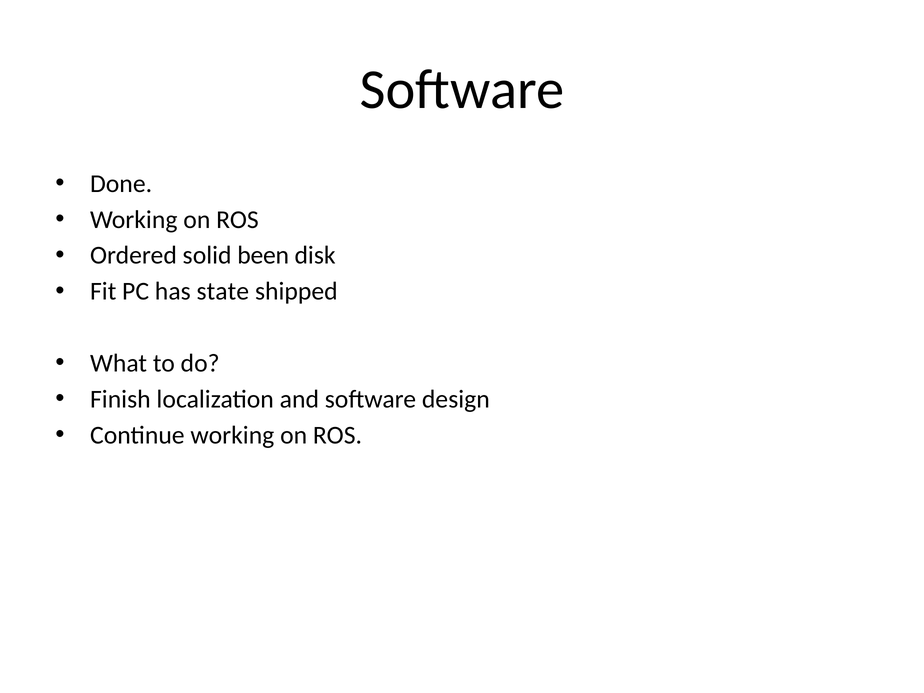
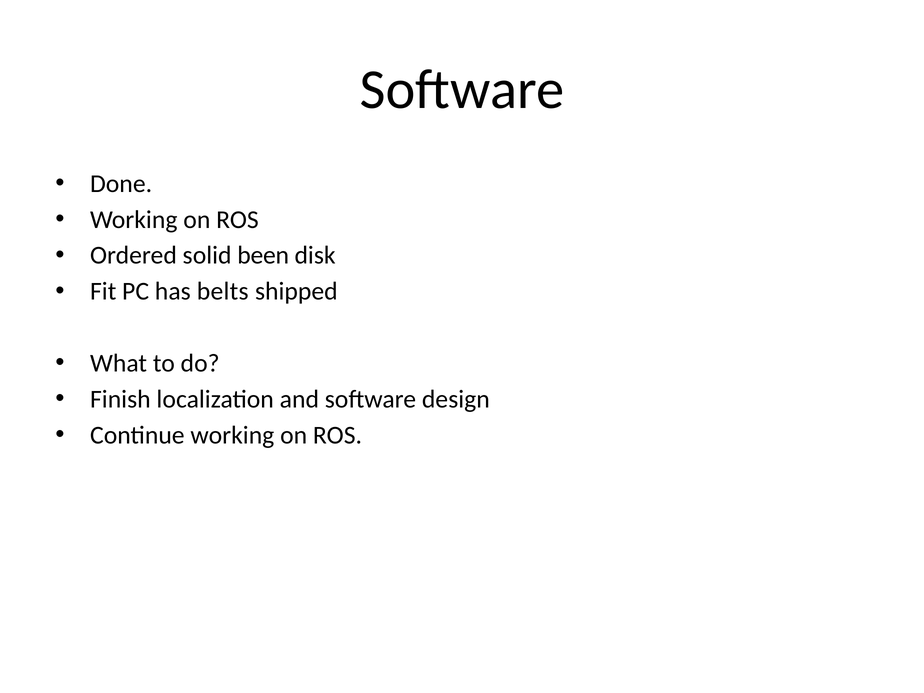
state: state -> belts
